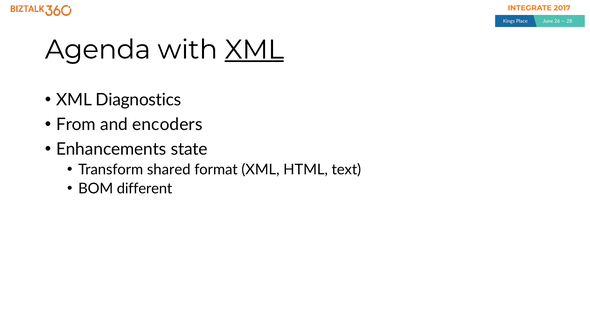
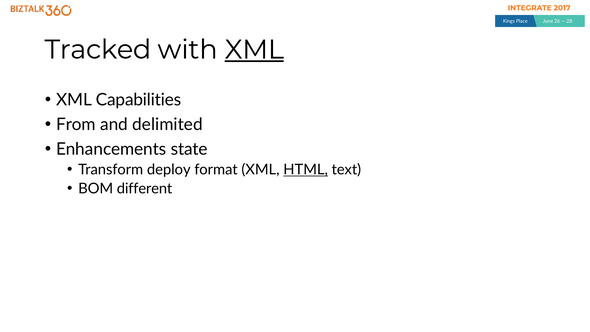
Agenda: Agenda -> Tracked
Diagnostics: Diagnostics -> Capabilities
encoders: encoders -> delimited
shared: shared -> deploy
HTML underline: none -> present
